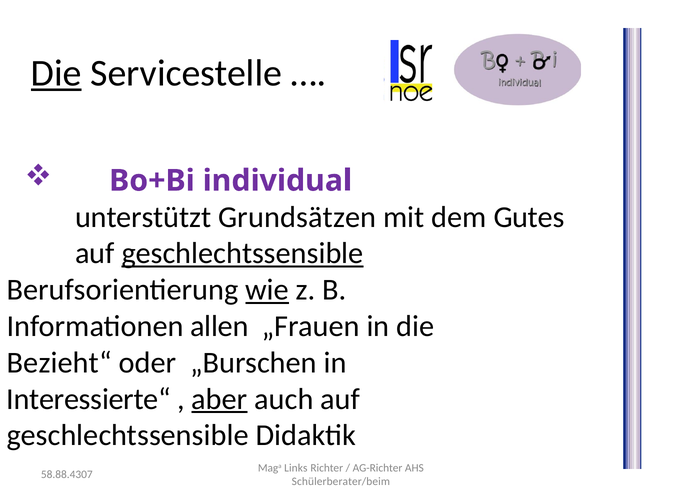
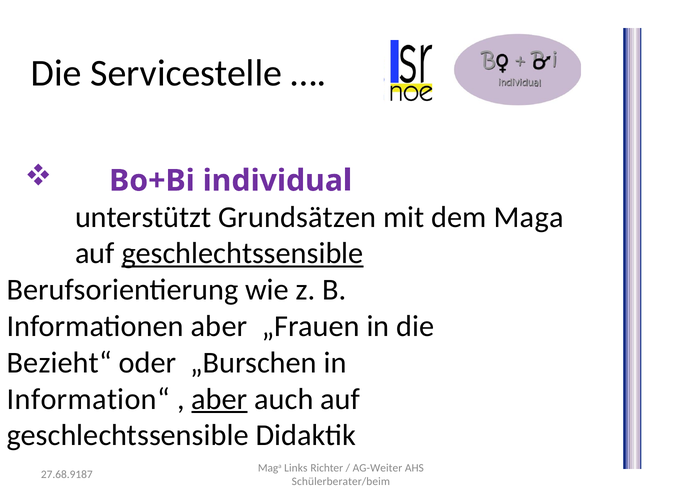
Die at (56, 73) underline: present -> none
dem Gutes: Gutes -> Maga
wie underline: present -> none
Informationen allen: allen -> aber
Interessierte“: Interessierte“ -> Information“
AG-Richter: AG-Richter -> AG-Weiter
58.88.4307: 58.88.4307 -> 27.68.9187
